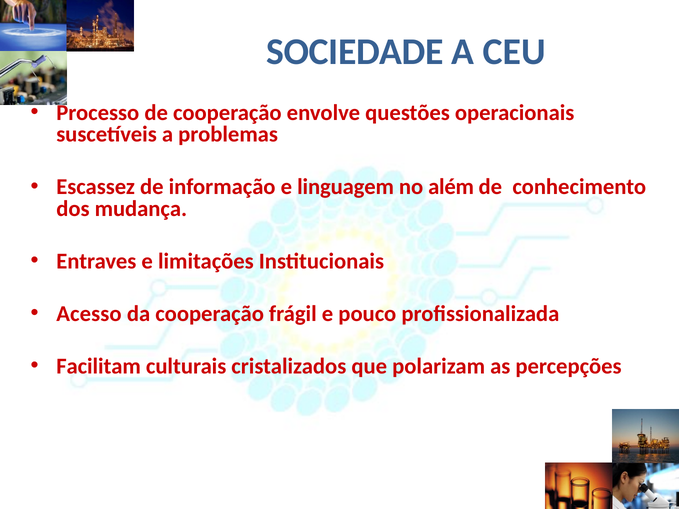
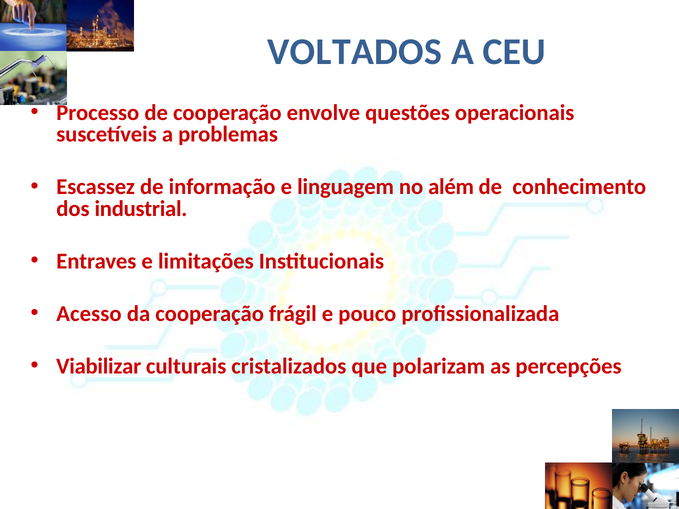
SOCIEDADE: SOCIEDADE -> VOLTADOS
mudança: mudança -> industrial
Facilitam: Facilitam -> Viabilizar
